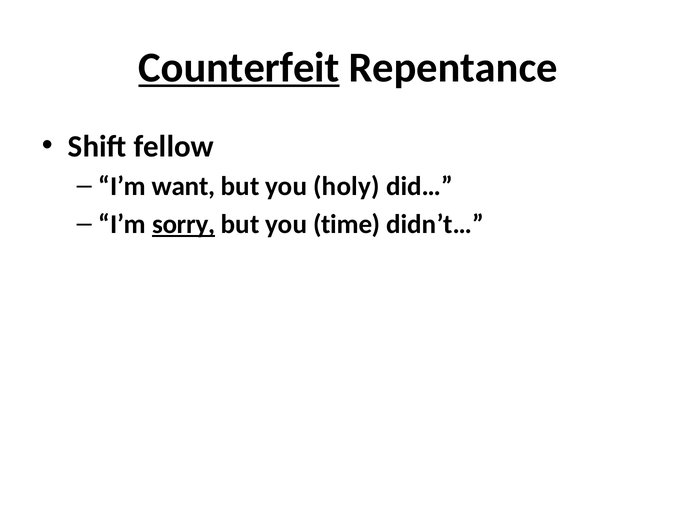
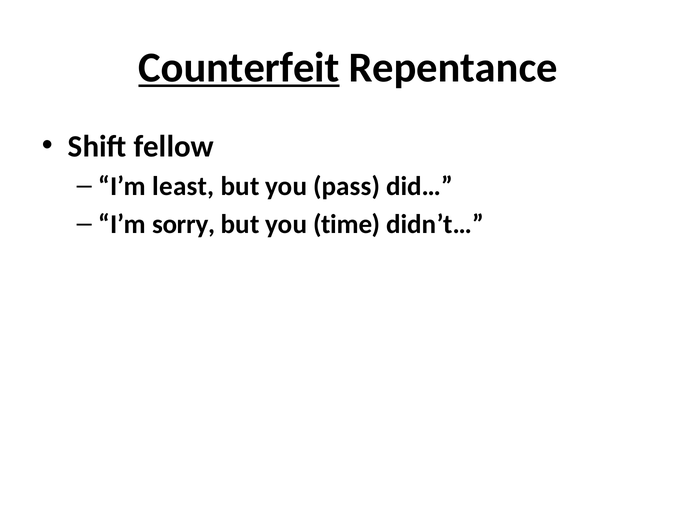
want: want -> least
holy: holy -> pass
sorry underline: present -> none
